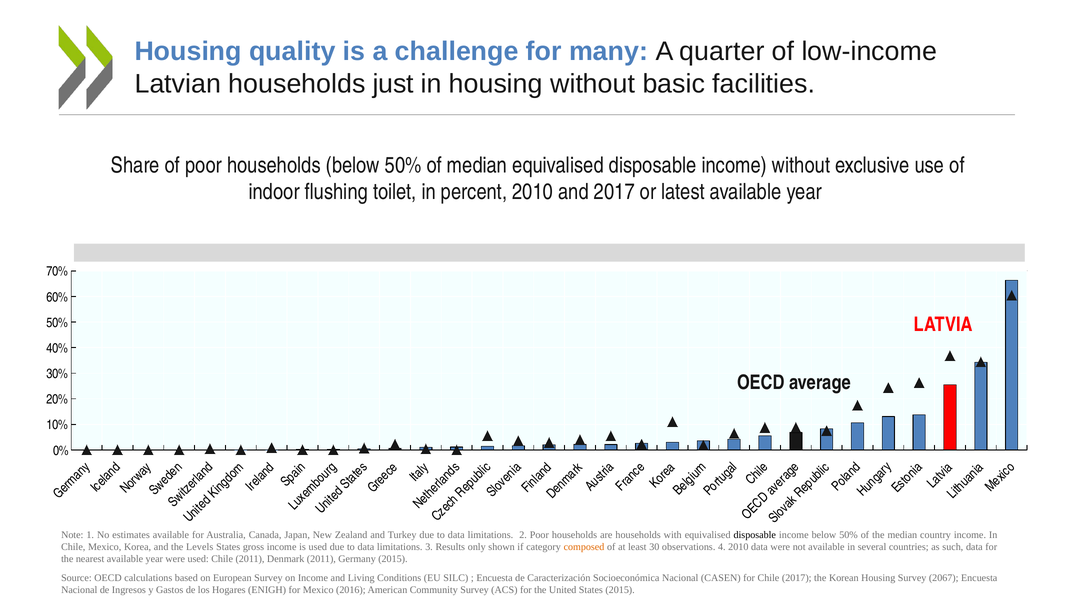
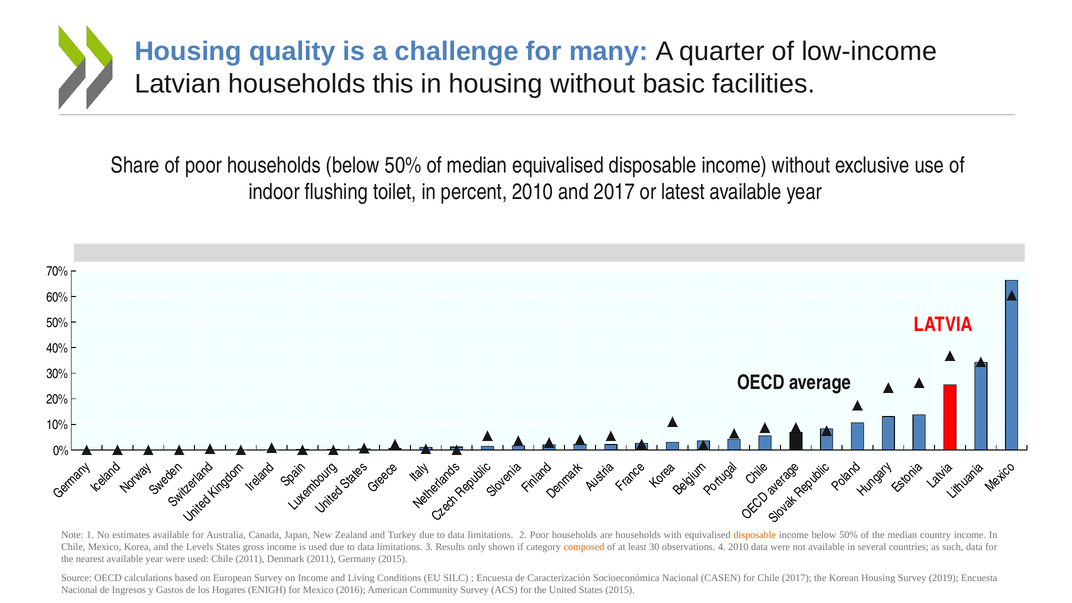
just: just -> this
disposable at (755, 535) colour: black -> orange
2067: 2067 -> 2019
